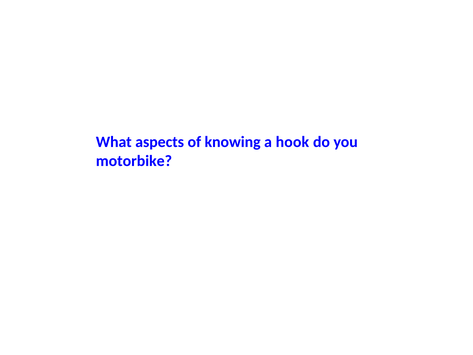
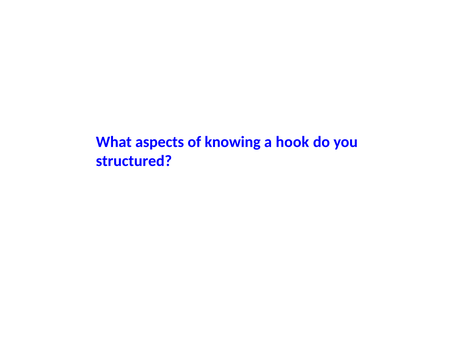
motorbike: motorbike -> structured
